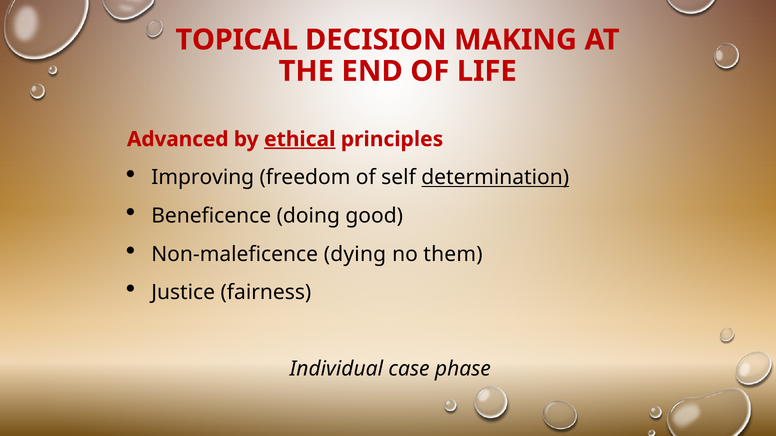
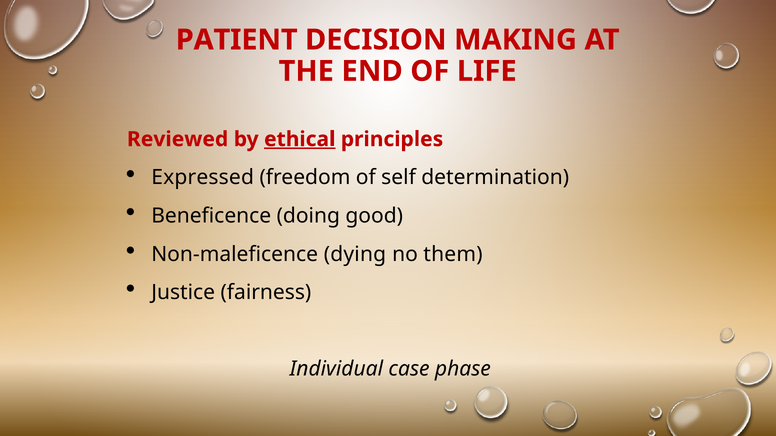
TOPICAL: TOPICAL -> PATIENT
Advanced: Advanced -> Reviewed
Improving: Improving -> Expressed
determination underline: present -> none
